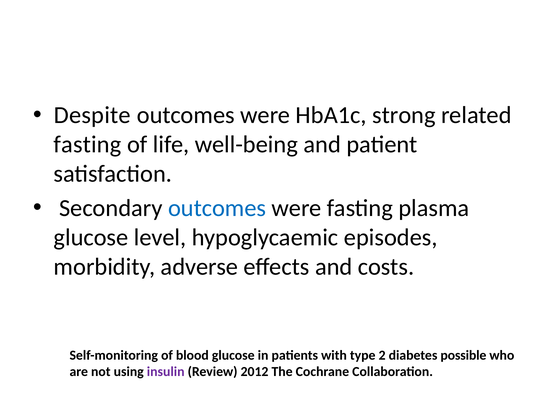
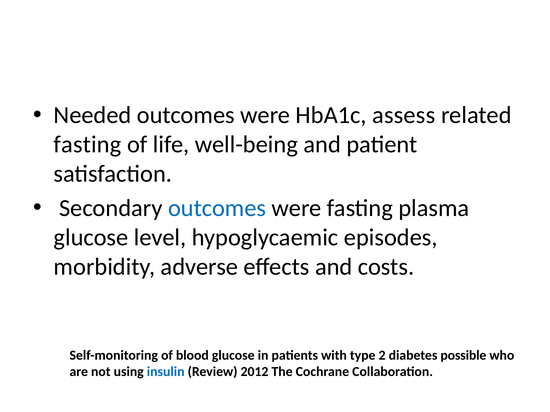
Despite: Despite -> Needed
strong: strong -> assess
insulin colour: purple -> blue
